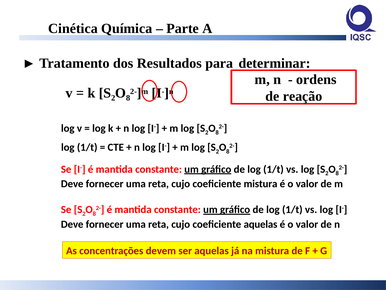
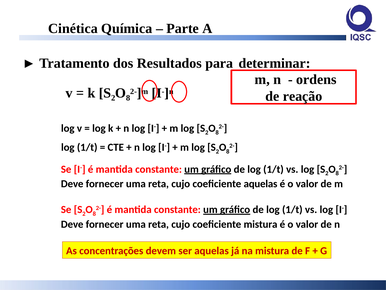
coeficiente mistura: mistura -> aquelas
coeficiente aquelas: aquelas -> mistura
